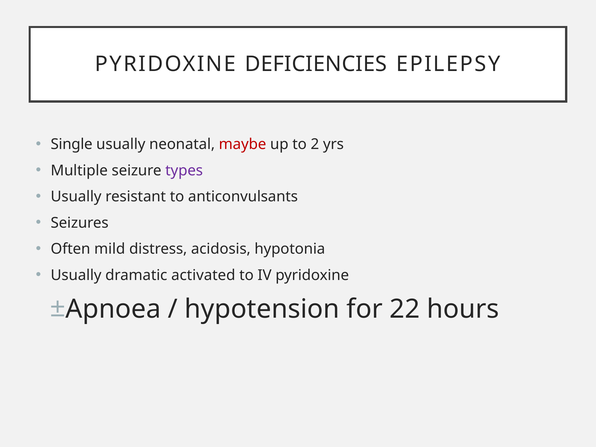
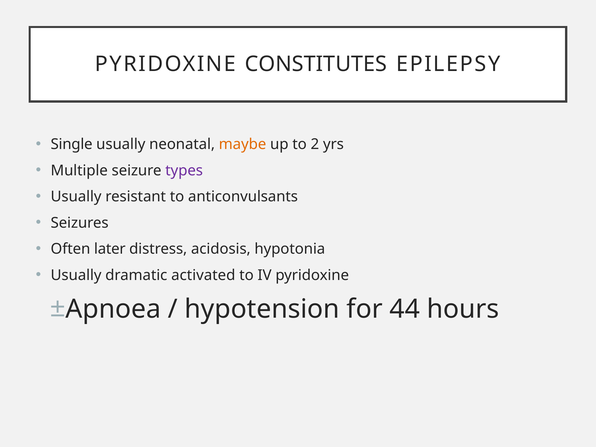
DEFICIENCIES: DEFICIENCIES -> CONSTITUTES
maybe colour: red -> orange
mild: mild -> later
22: 22 -> 44
